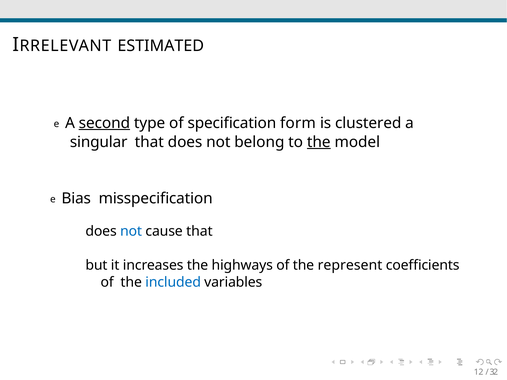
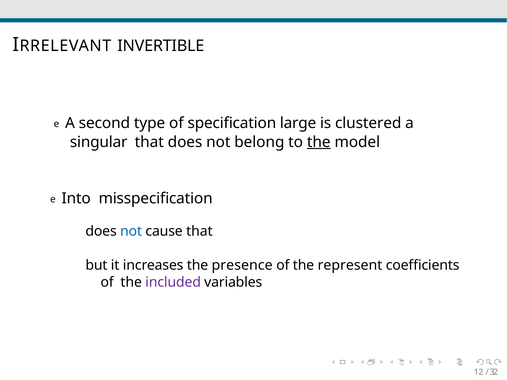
ESTIMATED: ESTIMATED -> INVERTIBLE
second underline: present -> none
form: form -> large
Bias: Bias -> Into
highways: highways -> presence
included colour: blue -> purple
